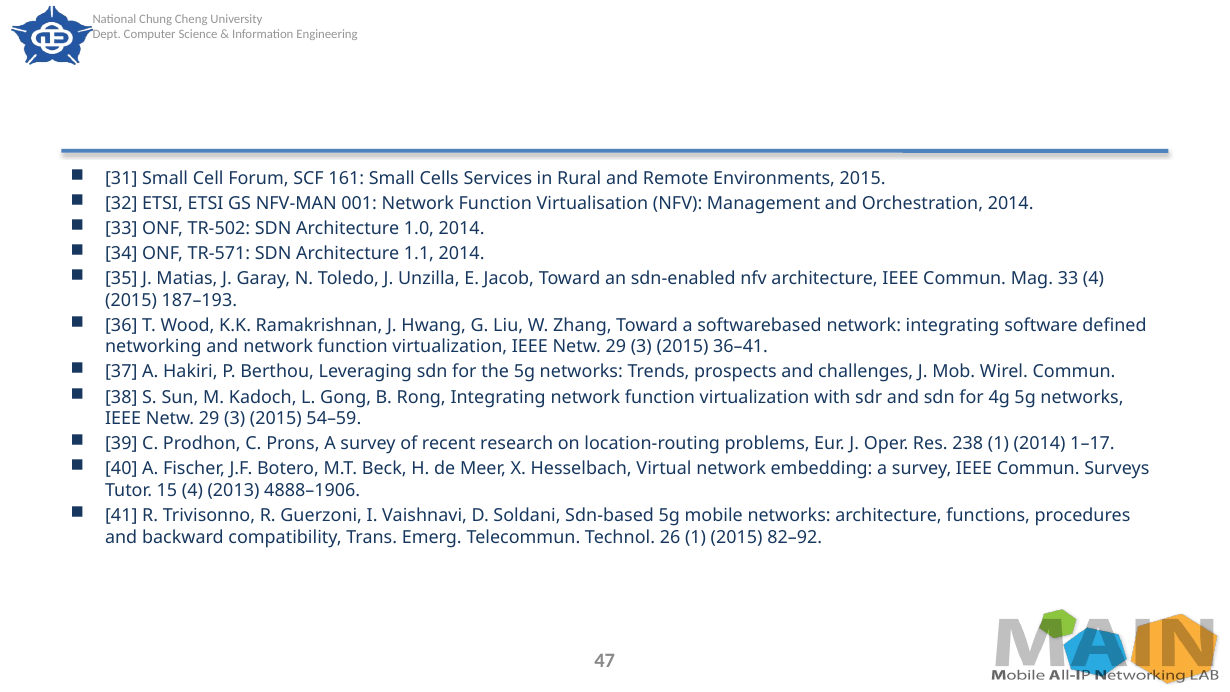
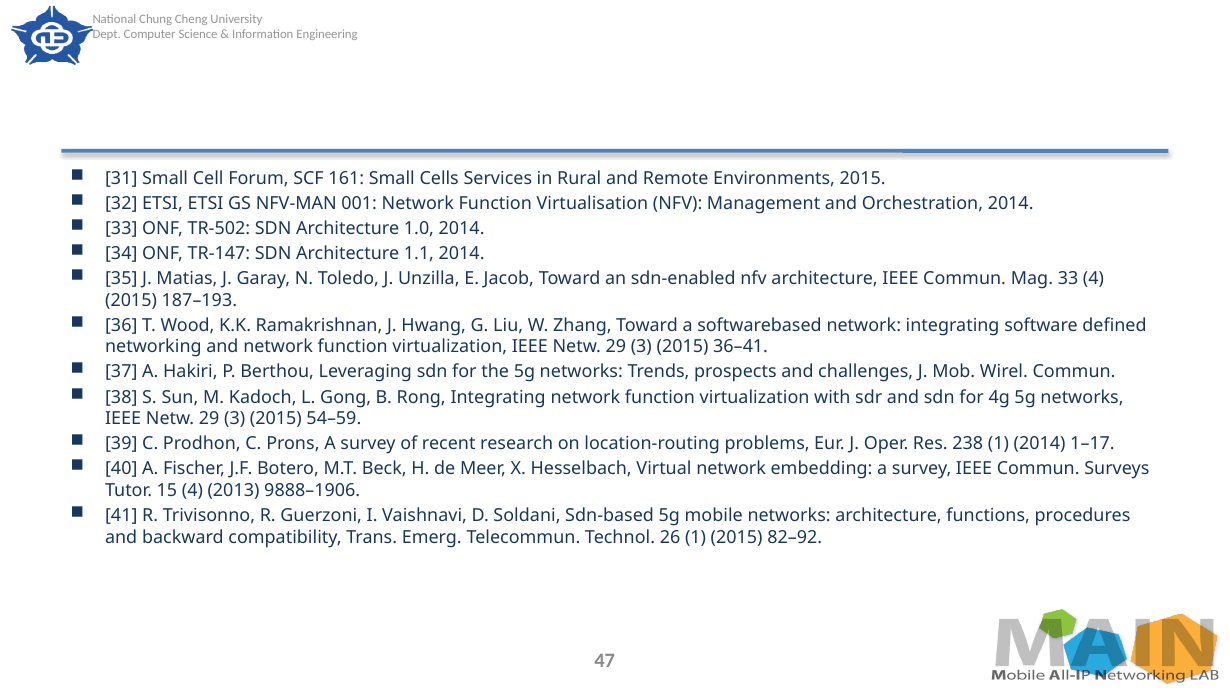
TR-571: TR-571 -> TR-147
4888–1906: 4888–1906 -> 9888–1906
